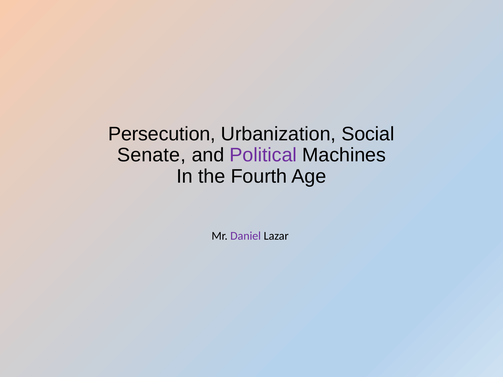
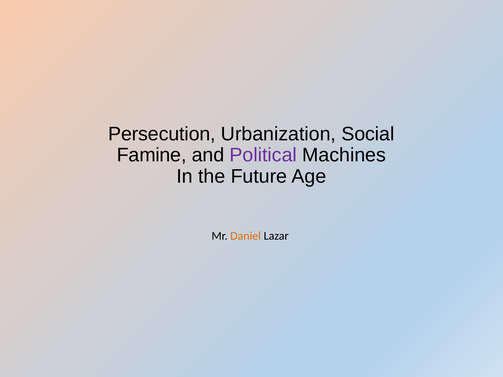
Senate: Senate -> Famine
Fourth: Fourth -> Future
Daniel colour: purple -> orange
